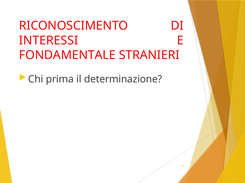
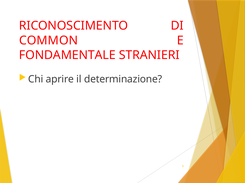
INTERESSI: INTERESSI -> COMMON
prima: prima -> aprire
